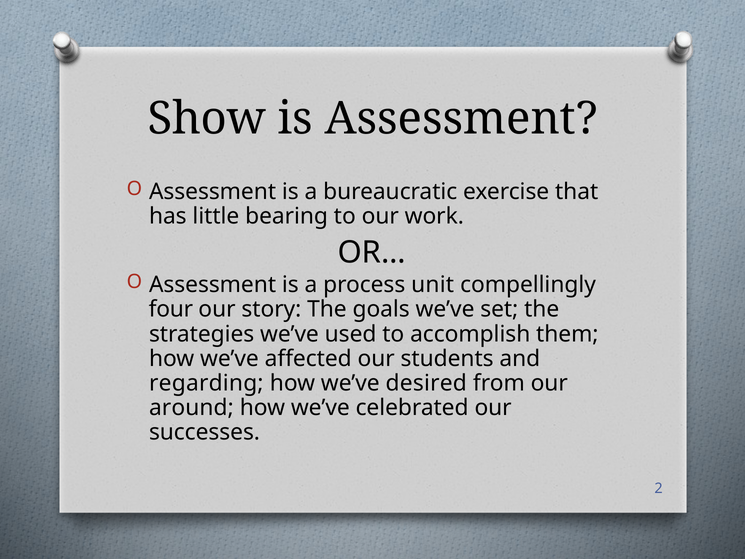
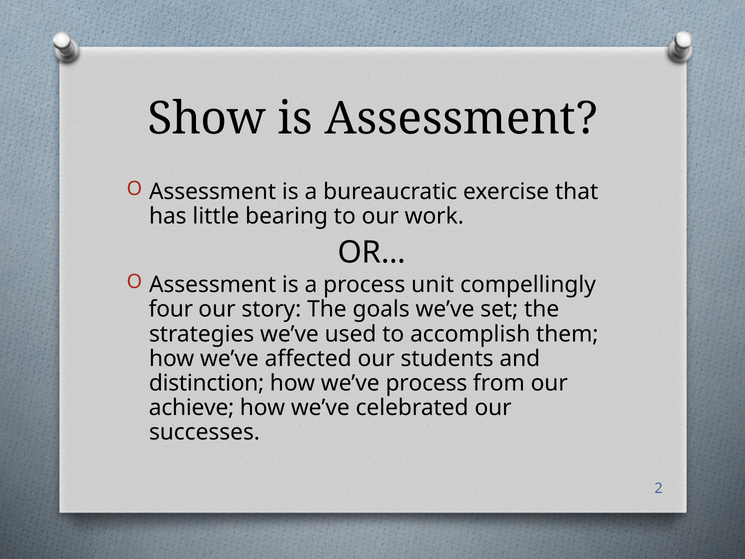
regarding: regarding -> distinction
we’ve desired: desired -> process
around: around -> achieve
